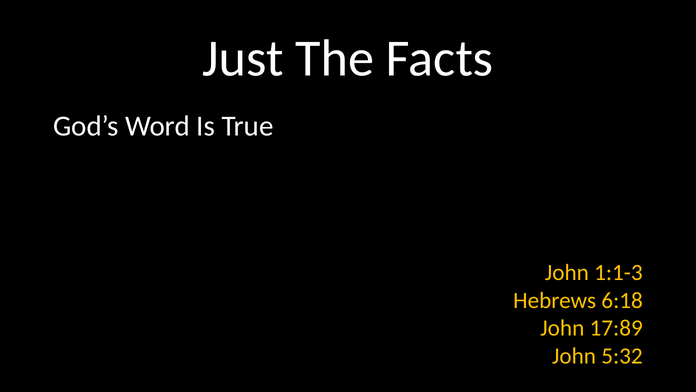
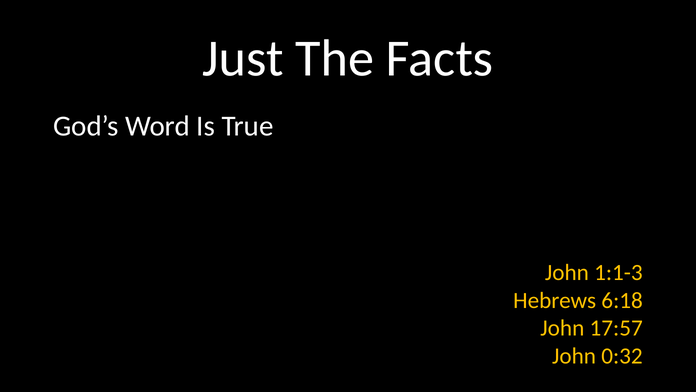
17:89: 17:89 -> 17:57
5:32: 5:32 -> 0:32
